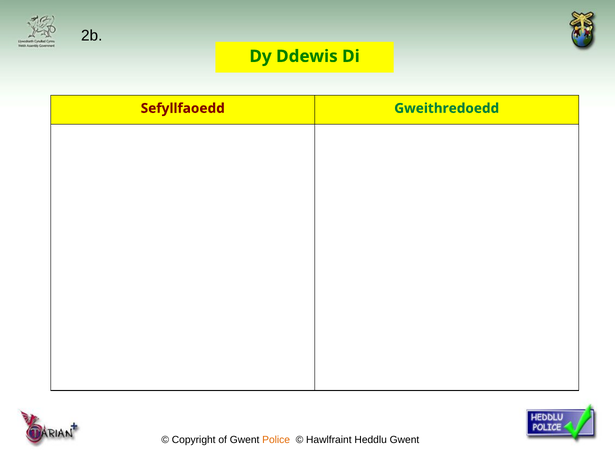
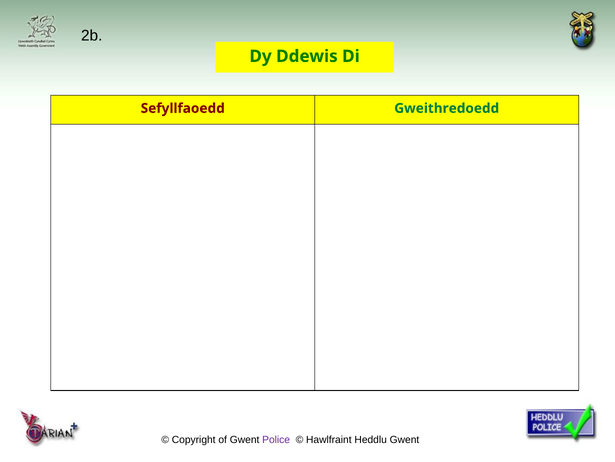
Police colour: orange -> purple
